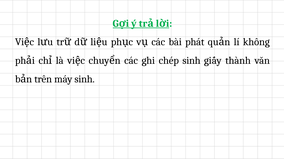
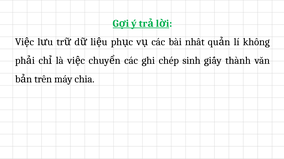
phát: phát -> nhất
máy sinh: sinh -> chia
